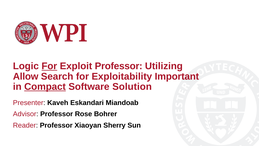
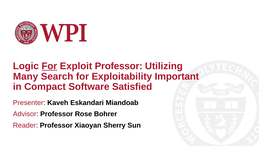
Allow: Allow -> Many
Compact underline: present -> none
Solution: Solution -> Satisfied
